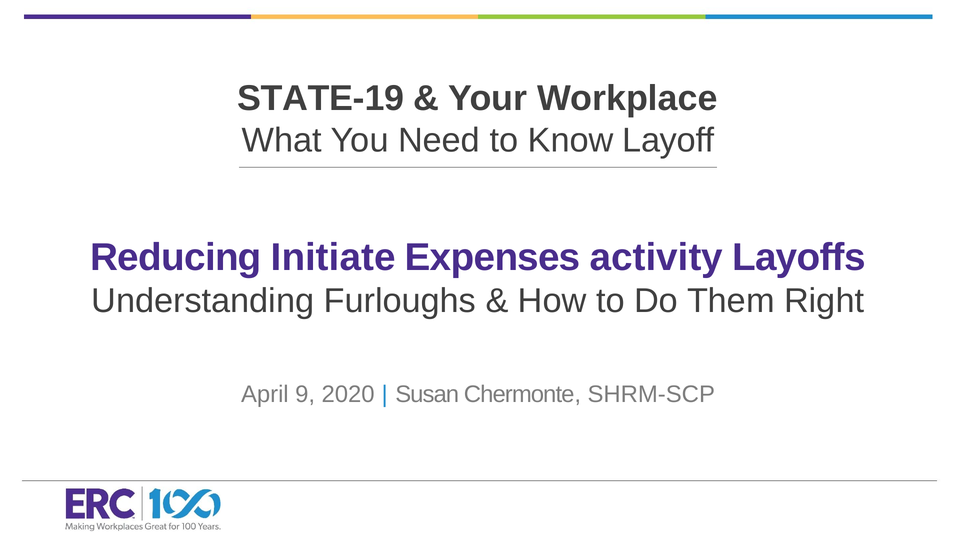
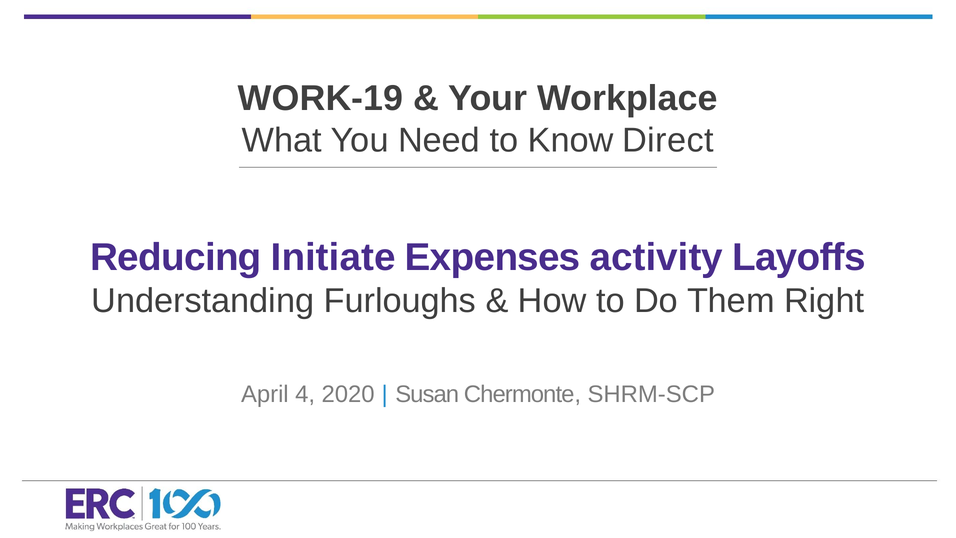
STATE-19: STATE-19 -> WORK-19
Layoff: Layoff -> Direct
9: 9 -> 4
